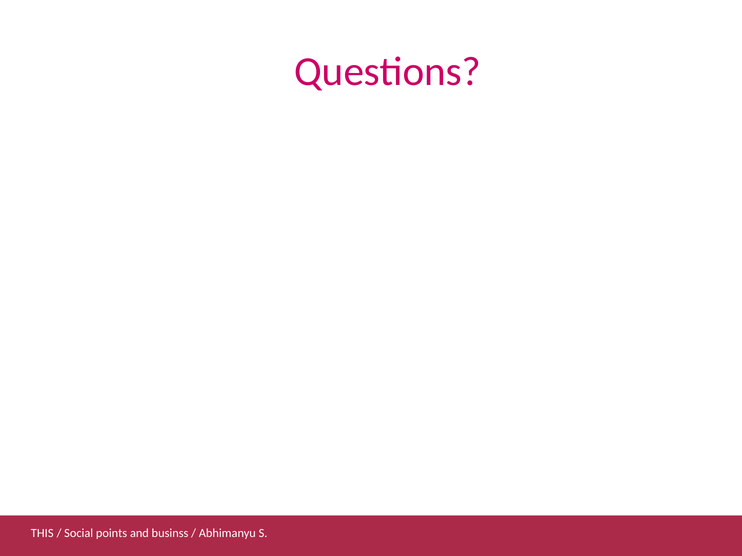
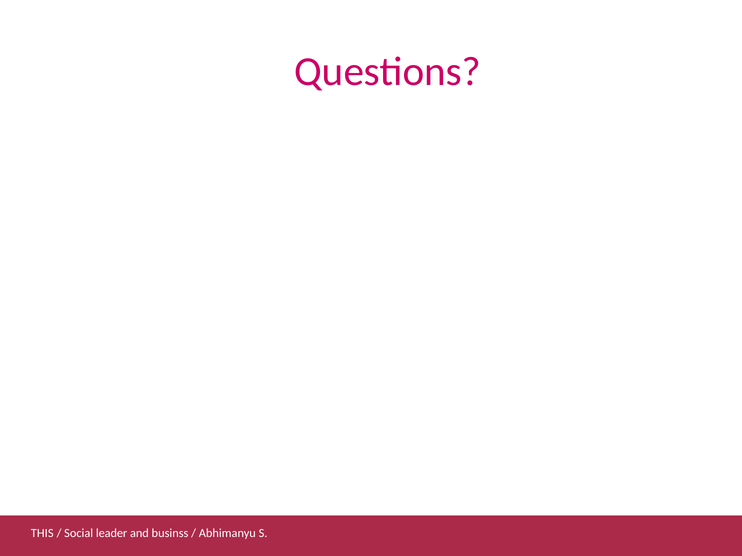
points: points -> leader
